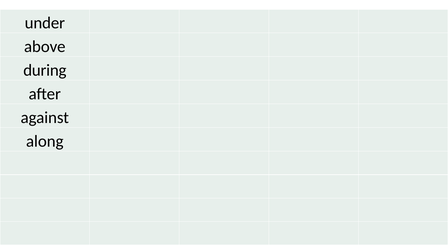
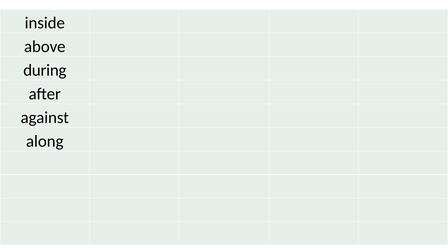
under: under -> inside
